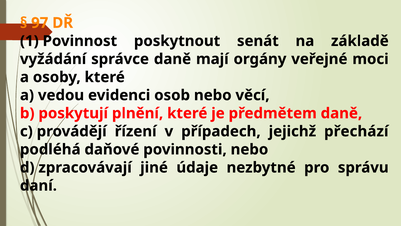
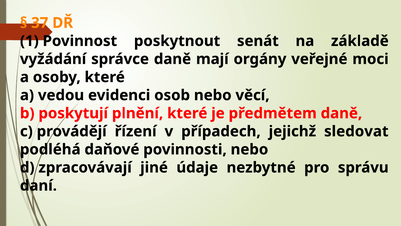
97: 97 -> 37
přechází: přechází -> sledovat
